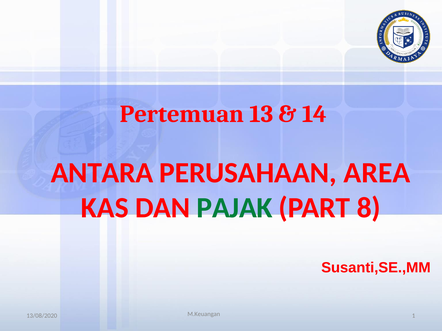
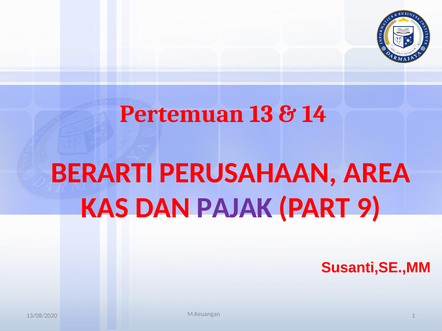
ANTARA: ANTARA -> BERARTI
PAJAK colour: green -> purple
8: 8 -> 9
